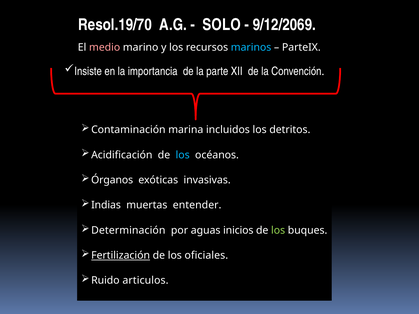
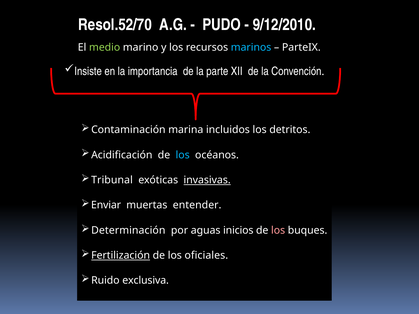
Resol.19/70: Resol.19/70 -> Resol.52/70
SOLO: SOLO -> PUDO
9/12/2069: 9/12/2069 -> 9/12/2010
medio colour: pink -> light green
Órganos: Órganos -> Tribunal
invasivas underline: none -> present
Indias: Indias -> Enviar
los at (278, 230) colour: light green -> pink
articulos: articulos -> exclusiva
